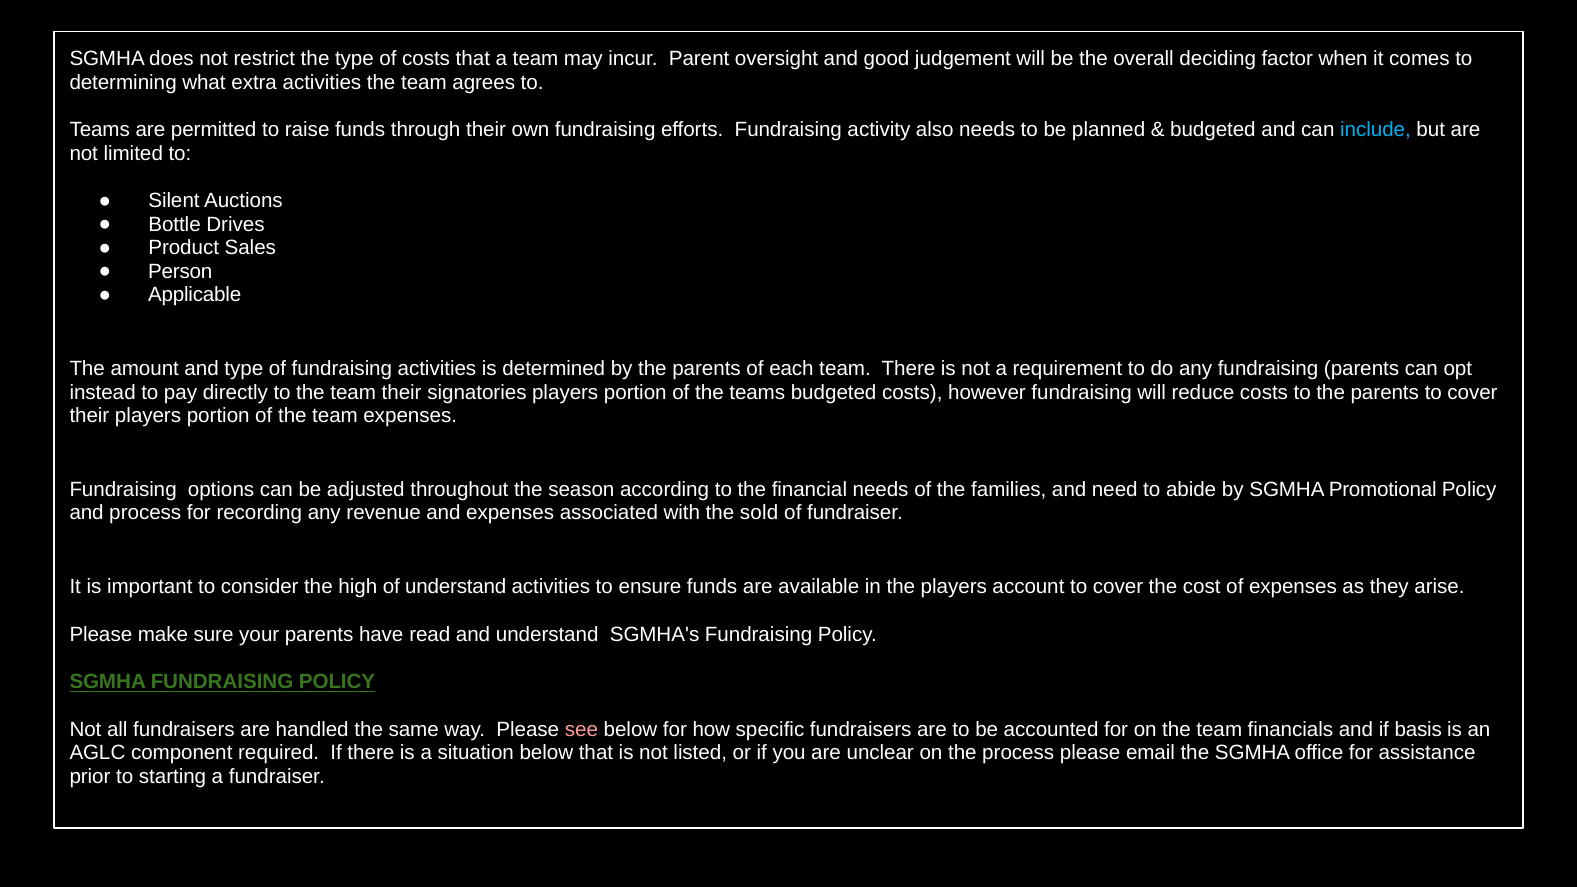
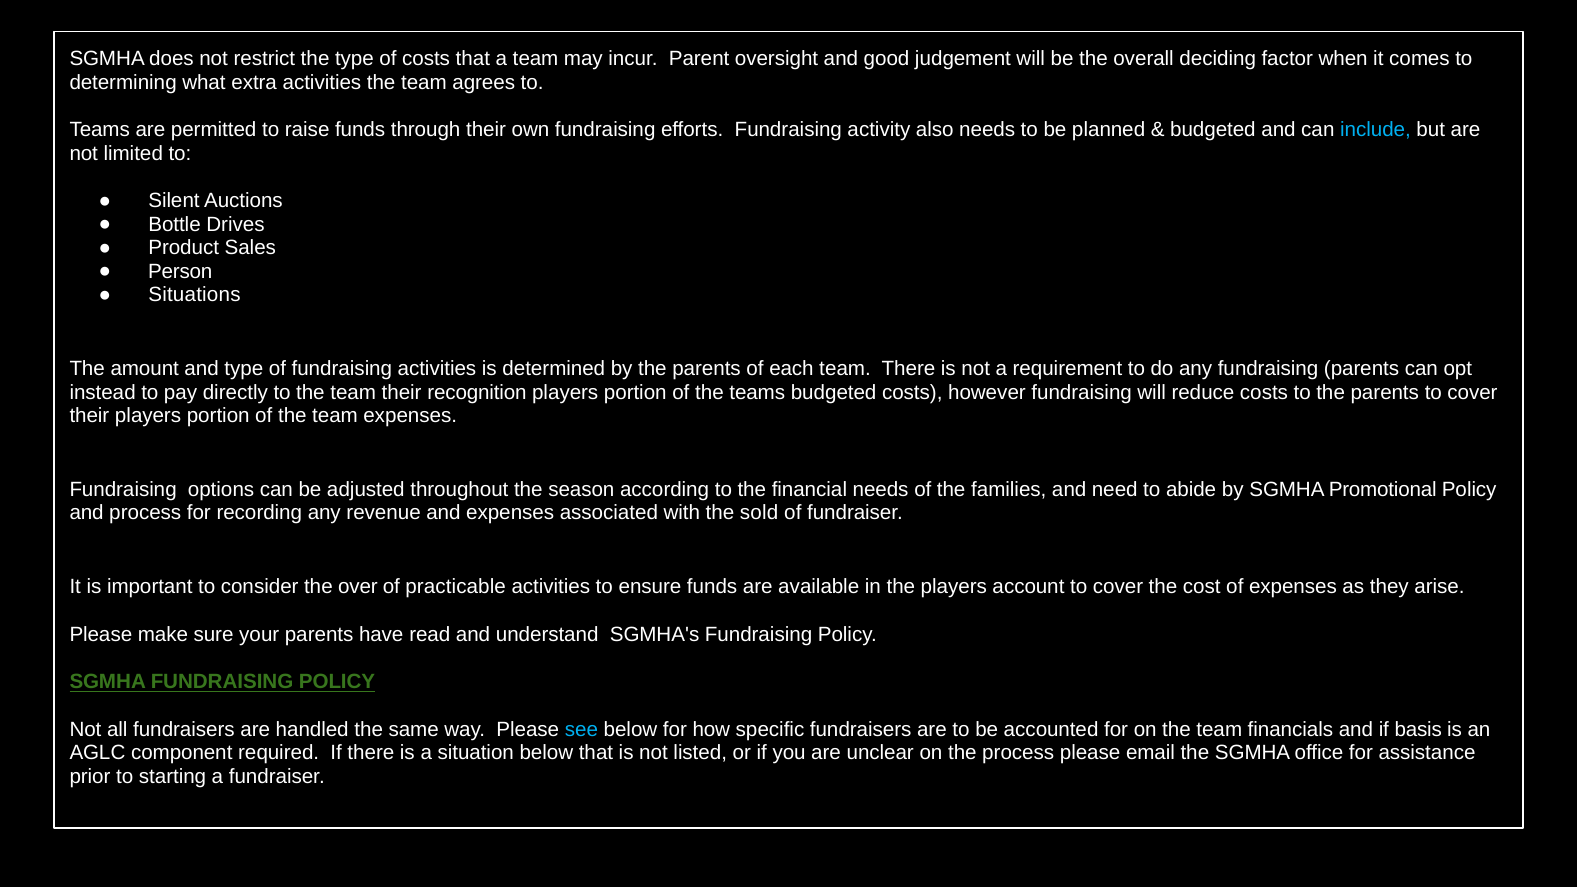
Applicable: Applicable -> Situations
signatories: signatories -> recognition
high: high -> over
of understand: understand -> practicable
see colour: pink -> light blue
